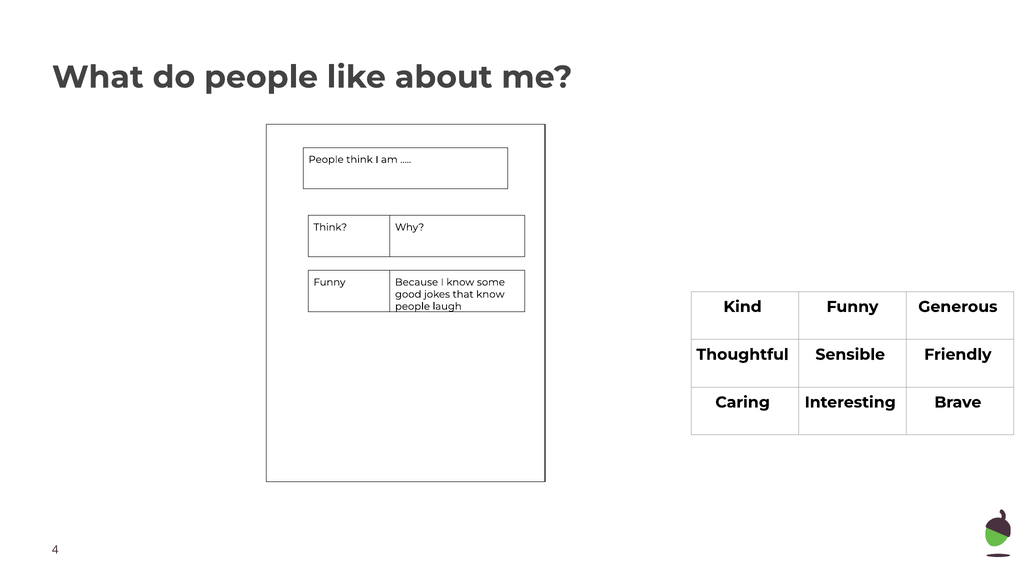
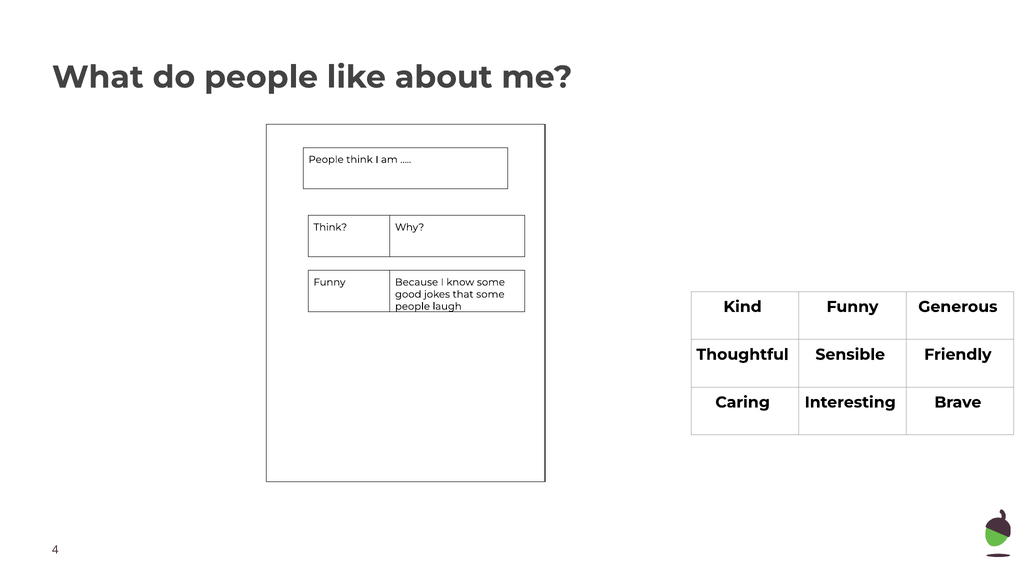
that know: know -> some
